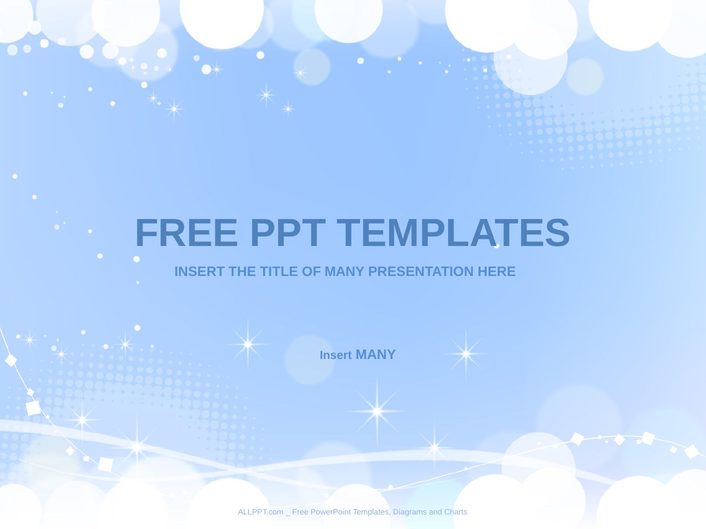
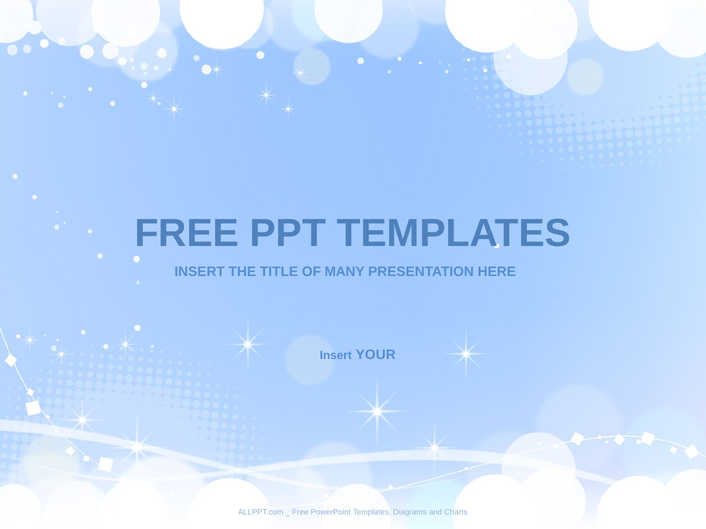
Insert MANY: MANY -> YOUR
